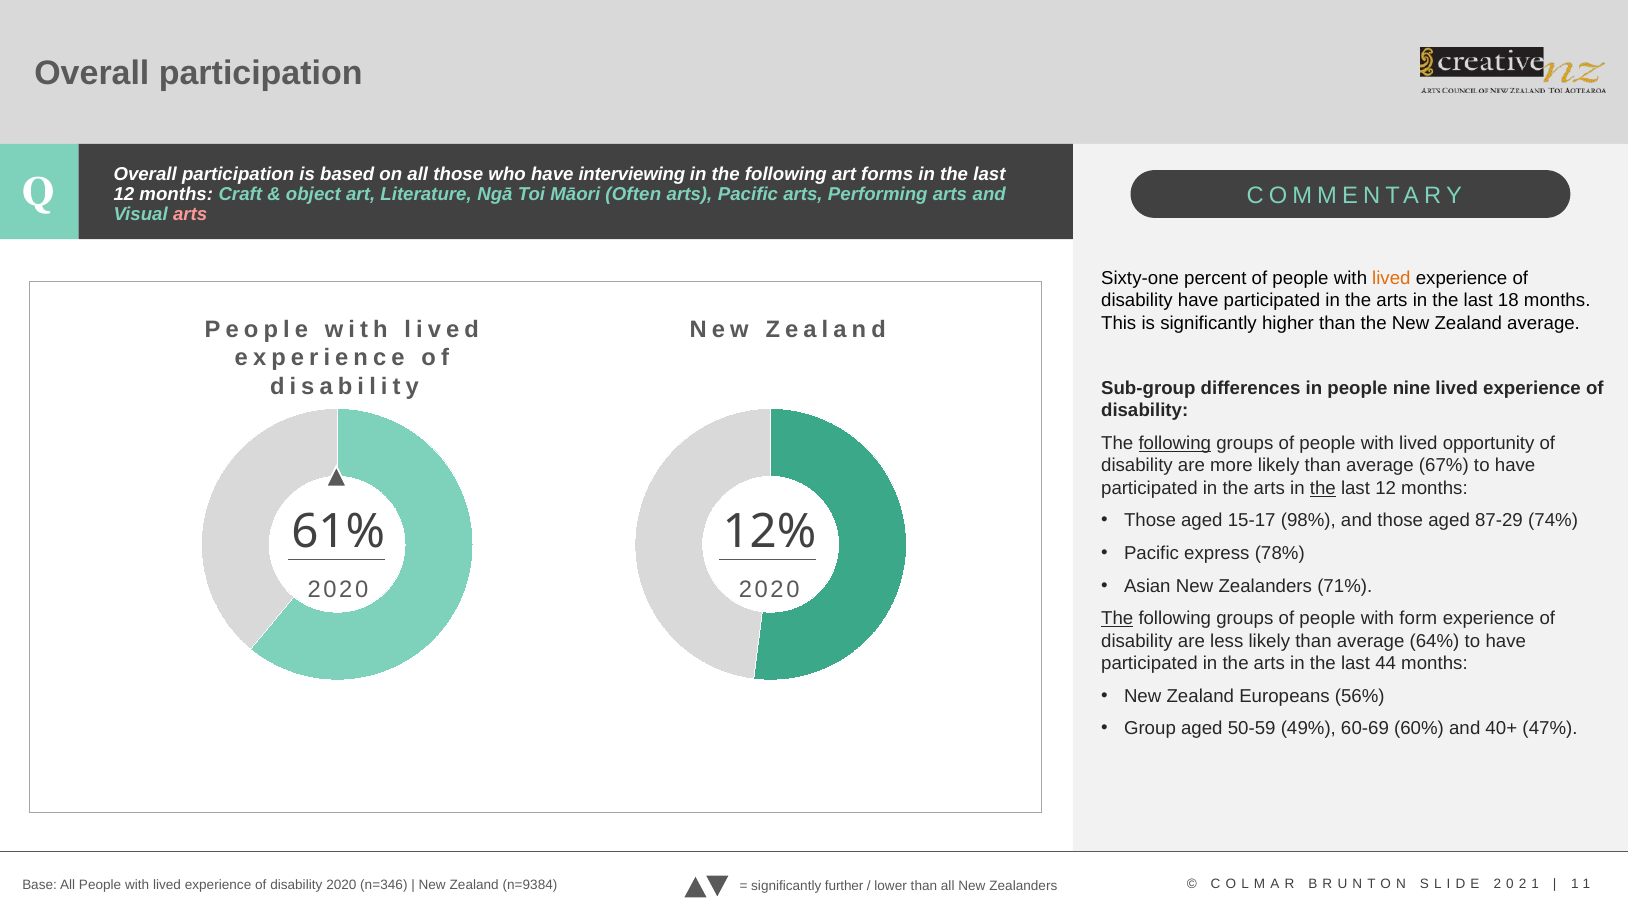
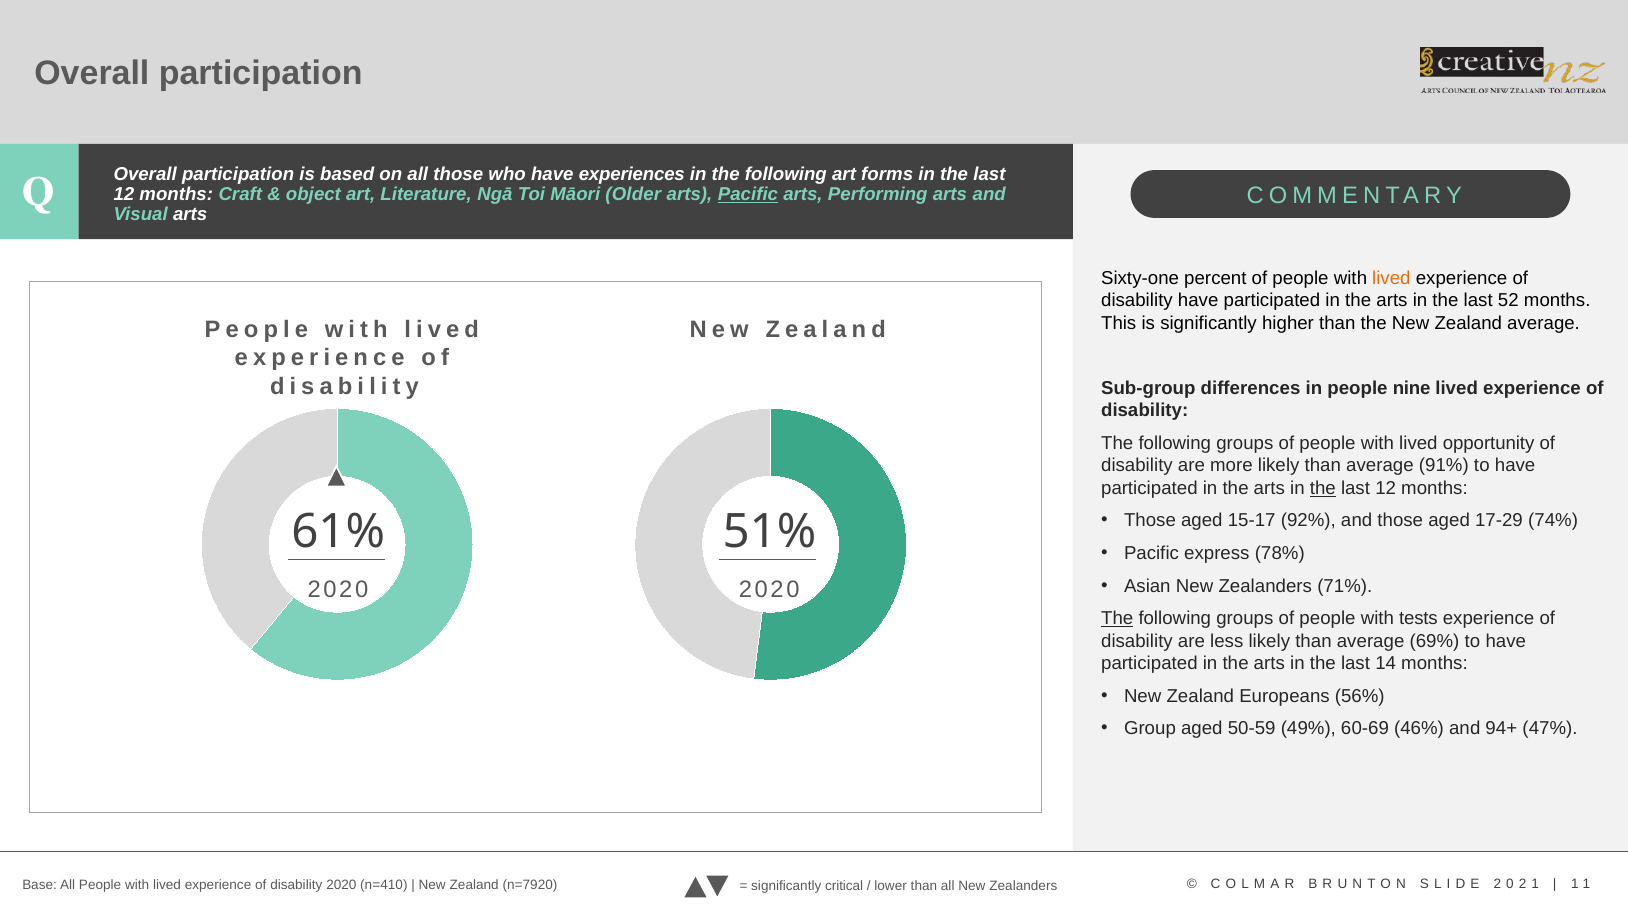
interviewing: interviewing -> experiences
Often: Often -> Older
Pacific at (748, 194) underline: none -> present
arts at (190, 214) colour: pink -> white
18: 18 -> 52
following at (1175, 443) underline: present -> none
67%: 67% -> 91%
98%: 98% -> 92%
87-29: 87-29 -> 17-29
12%: 12% -> 51%
form: form -> tests
64%: 64% -> 69%
44: 44 -> 14
60%: 60% -> 46%
40+: 40+ -> 94+
n=346: n=346 -> n=410
n=9384: n=9384 -> n=7920
further: further -> critical
